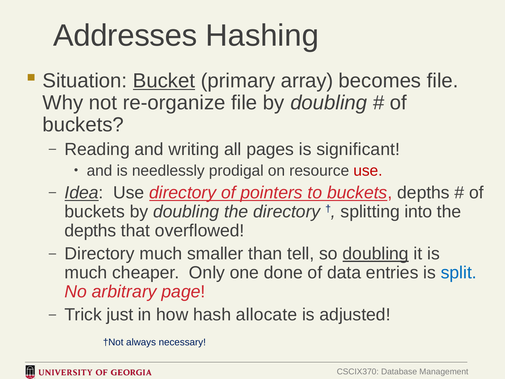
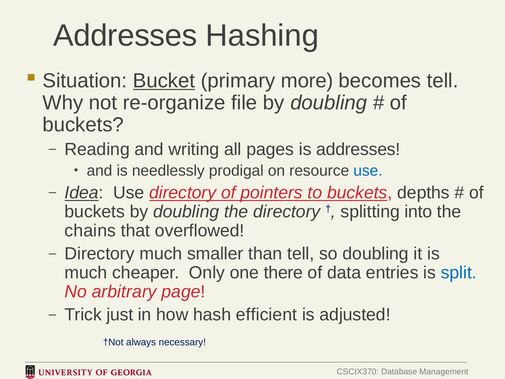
array: array -> more
becomes file: file -> tell
is significant: significant -> addresses
use at (368, 171) colour: red -> blue
depths at (90, 230): depths -> chains
doubling at (376, 254) underline: present -> none
done: done -> there
allocate: allocate -> efficient
